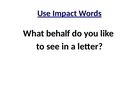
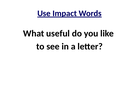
behalf: behalf -> useful
